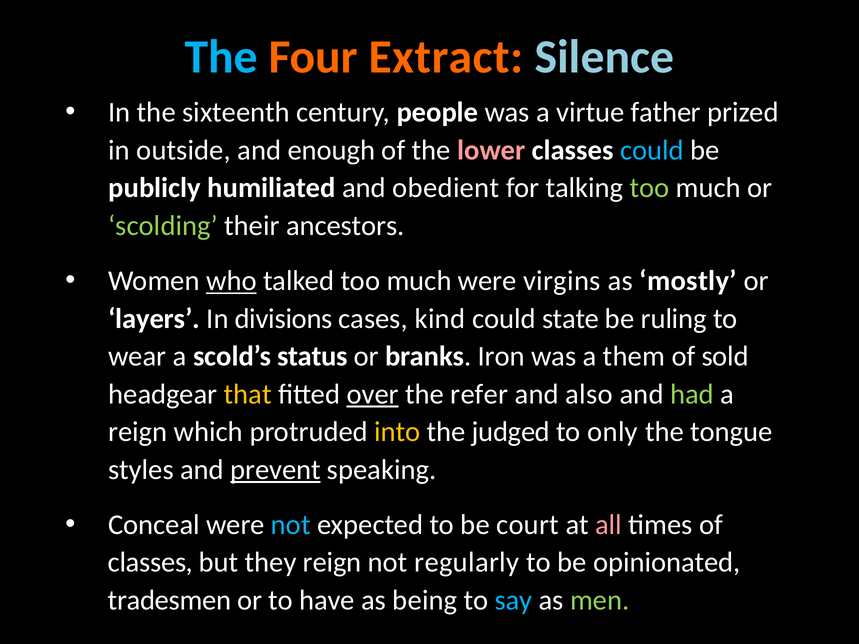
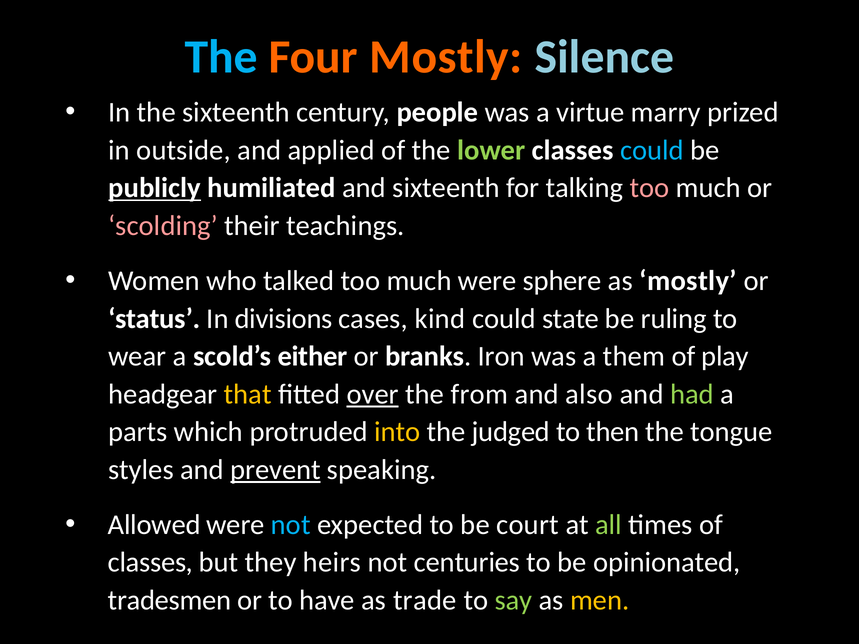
Four Extract: Extract -> Mostly
father: father -> marry
enough: enough -> applied
lower colour: pink -> light green
publicly underline: none -> present
and obedient: obedient -> sixteenth
too at (650, 188) colour: light green -> pink
scolding colour: light green -> pink
ancestors: ancestors -> teachings
who underline: present -> none
virgins: virgins -> sphere
layers: layers -> status
status: status -> either
sold: sold -> play
refer: refer -> from
reign at (138, 432): reign -> parts
only: only -> then
Conceal: Conceal -> Allowed
all colour: pink -> light green
they reign: reign -> heirs
regularly: regularly -> centuries
being: being -> trade
say colour: light blue -> light green
men colour: light green -> yellow
